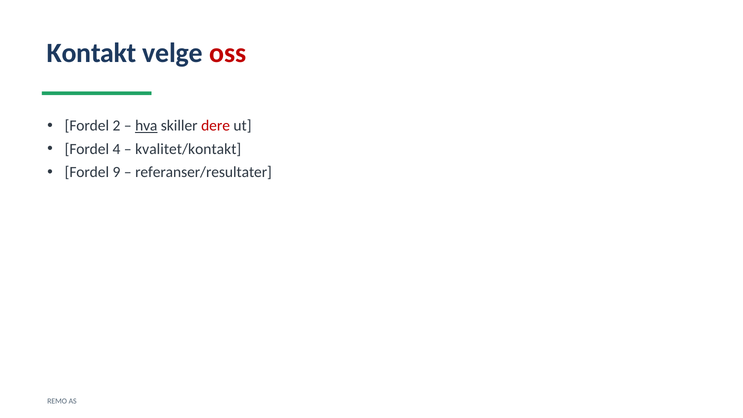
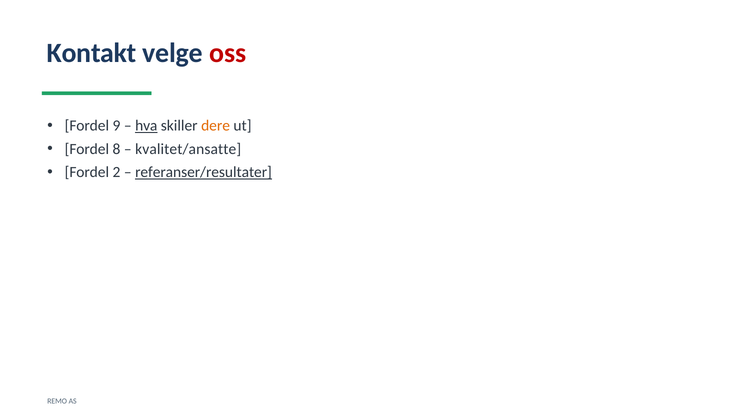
2: 2 -> 9
dere colour: red -> orange
4: 4 -> 8
kvalitet/kontakt: kvalitet/kontakt -> kvalitet/ansatte
9: 9 -> 2
referanser/resultater underline: none -> present
